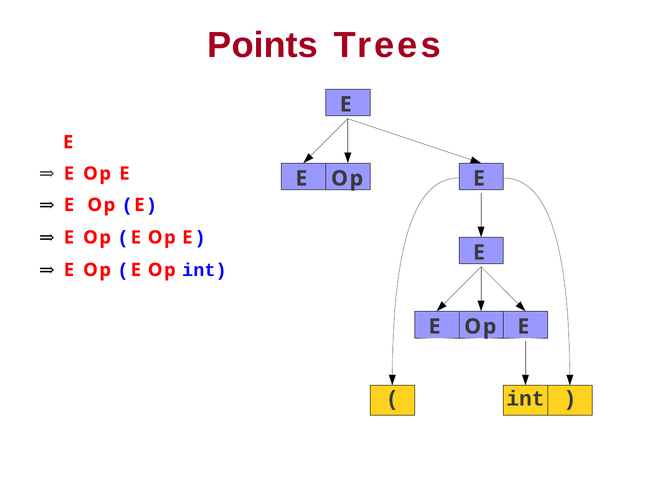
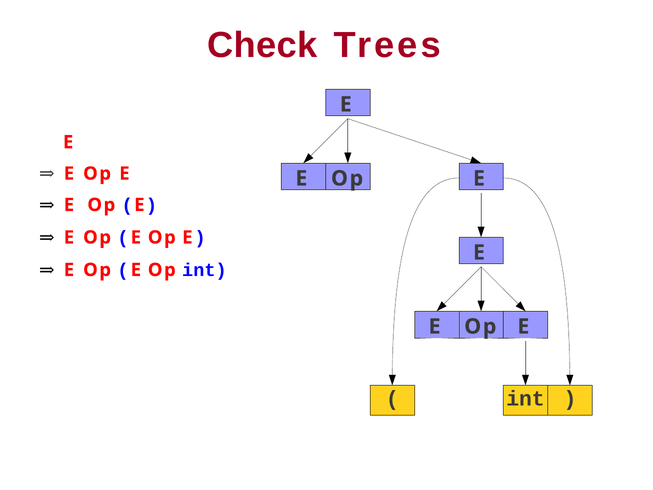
Points: Points -> Check
